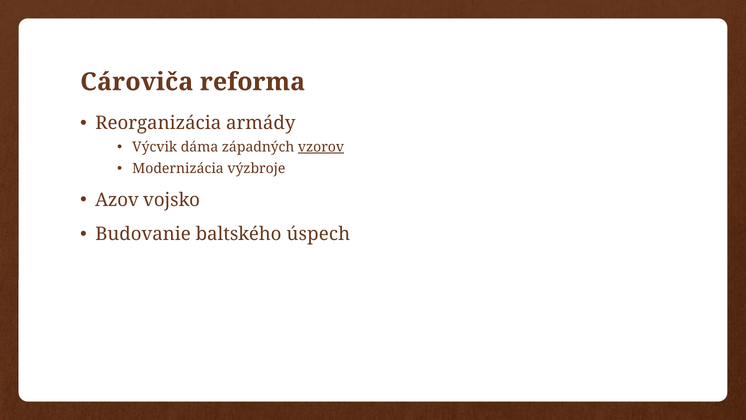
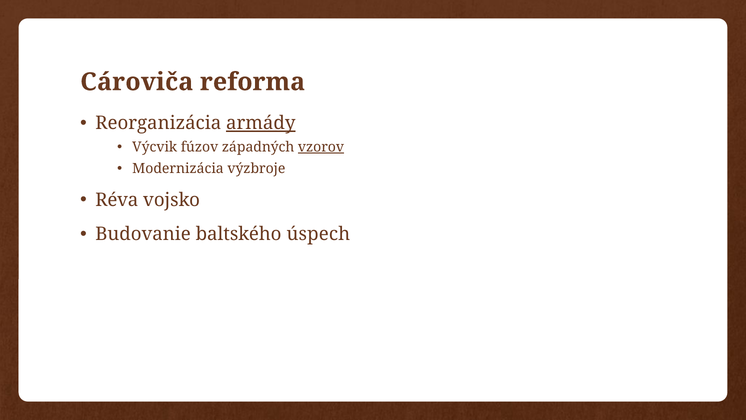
armády underline: none -> present
dáma: dáma -> fúzov
Azov: Azov -> Réva
